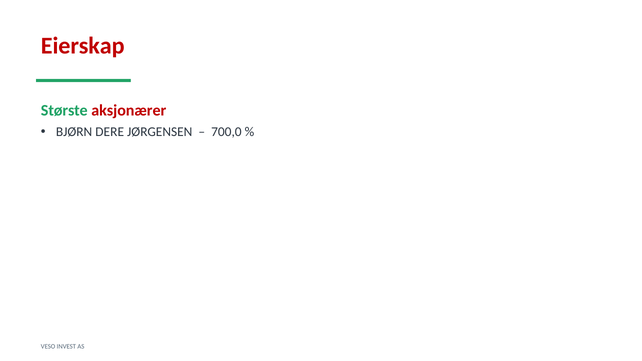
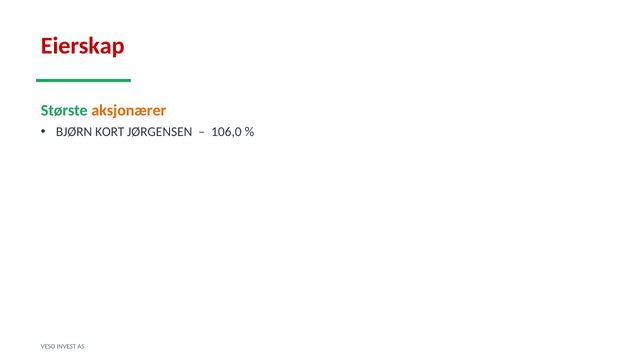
aksjonærer colour: red -> orange
DERE: DERE -> KORT
700,0: 700,0 -> 106,0
